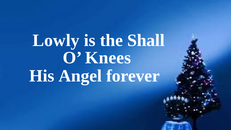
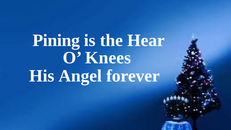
Lowly: Lowly -> Pining
Shall: Shall -> Hear
